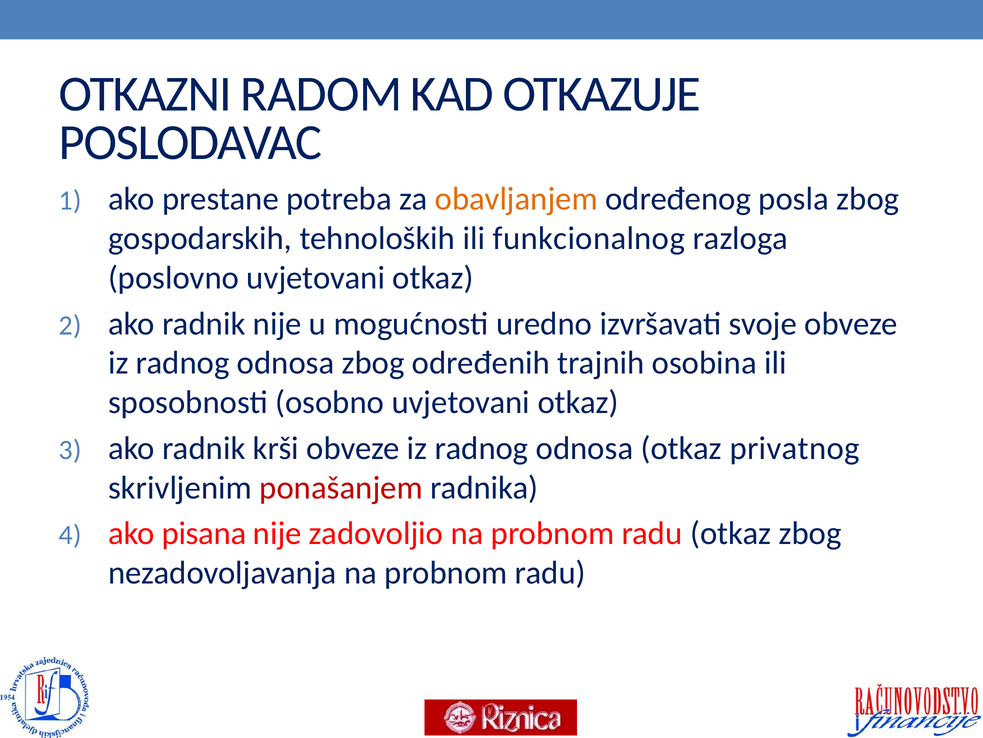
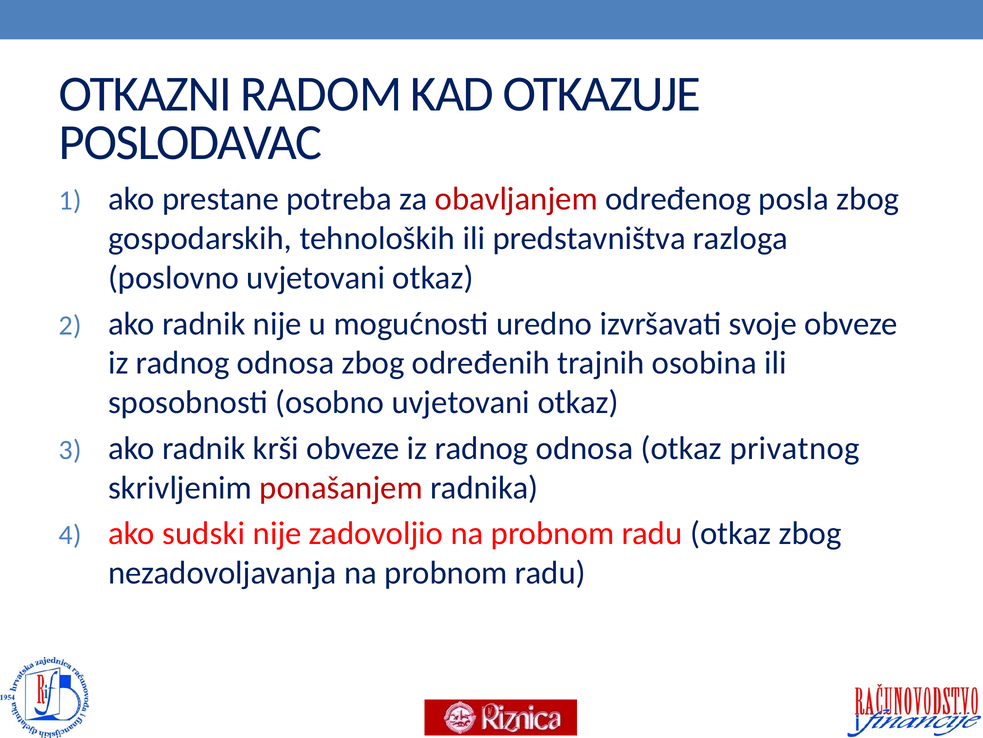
obavljanjem colour: orange -> red
funkcionalnog: funkcionalnog -> predstavništva
pisana: pisana -> sudski
